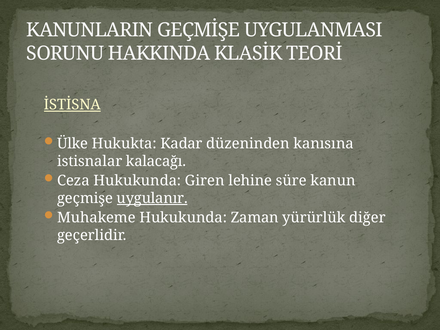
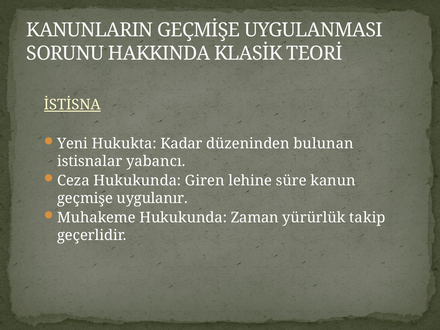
Ülke: Ülke -> Yeni
kanısına: kanısına -> bulunan
kalacağı: kalacağı -> yabancı
uygulanır underline: present -> none
diğer: diğer -> takip
